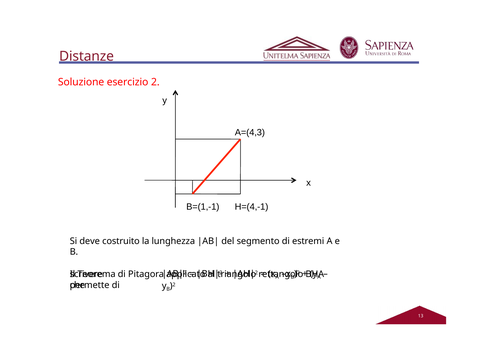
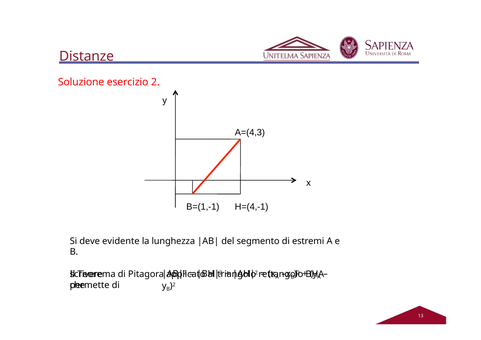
costruito: costruito -> evidente
